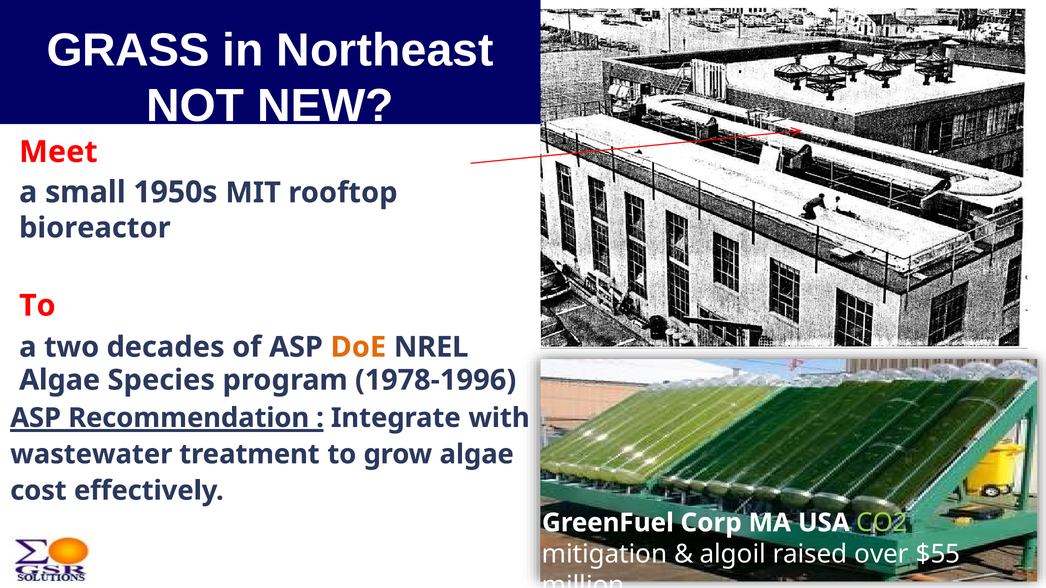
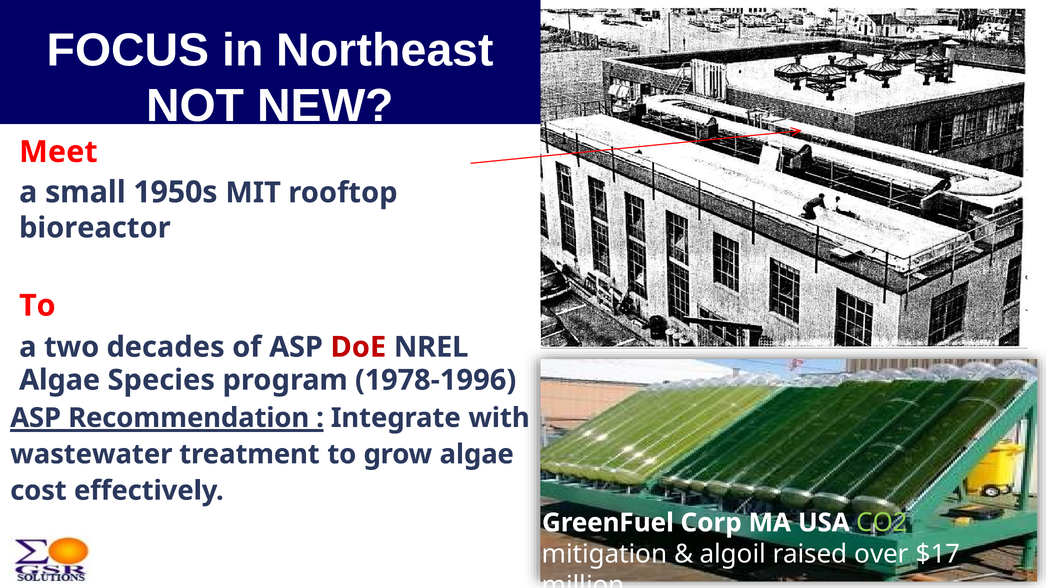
GRASS: GRASS -> FOCUS
DoE colour: orange -> red
$55: $55 -> $17
